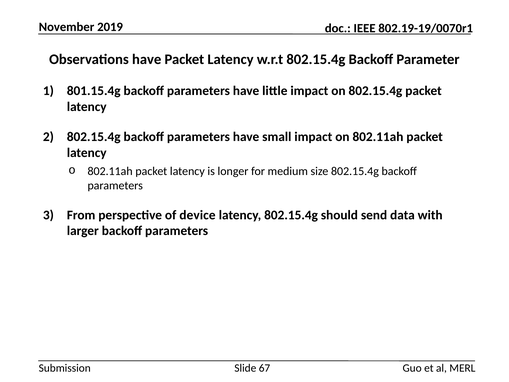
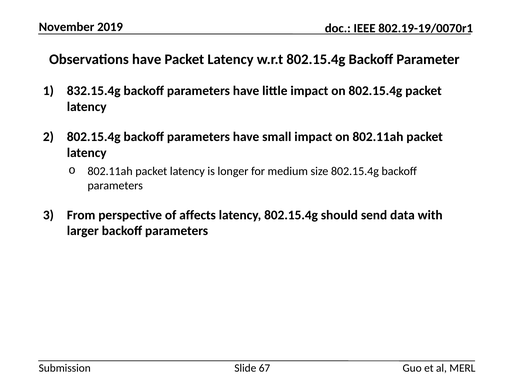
801.15.4g: 801.15.4g -> 832.15.4g
device: device -> affects
